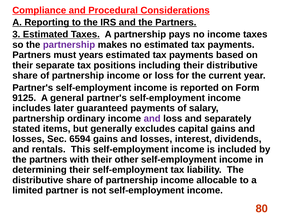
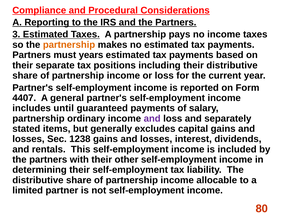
partnership at (69, 45) colour: purple -> orange
9125: 9125 -> 4407
later: later -> until
6594: 6594 -> 1238
